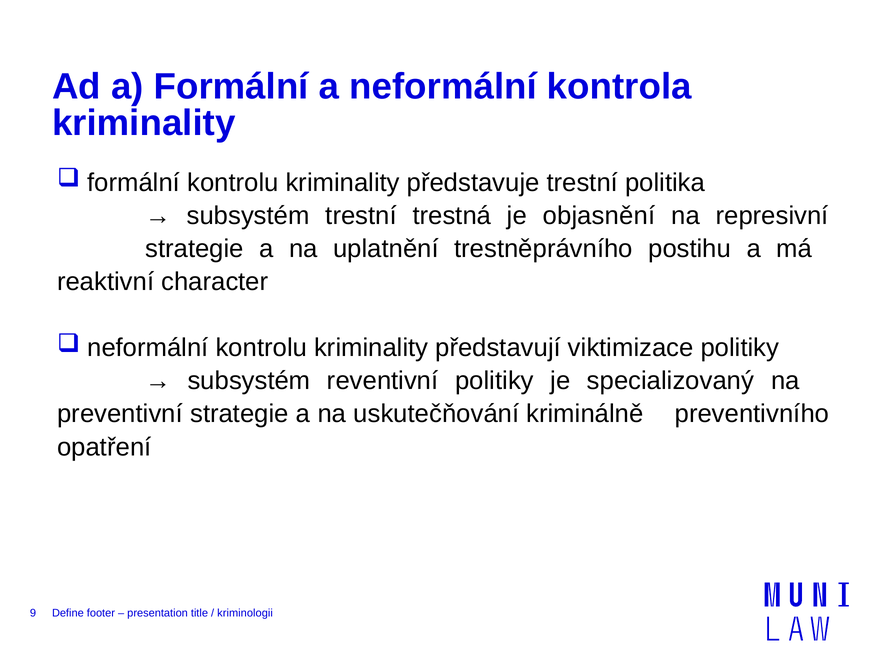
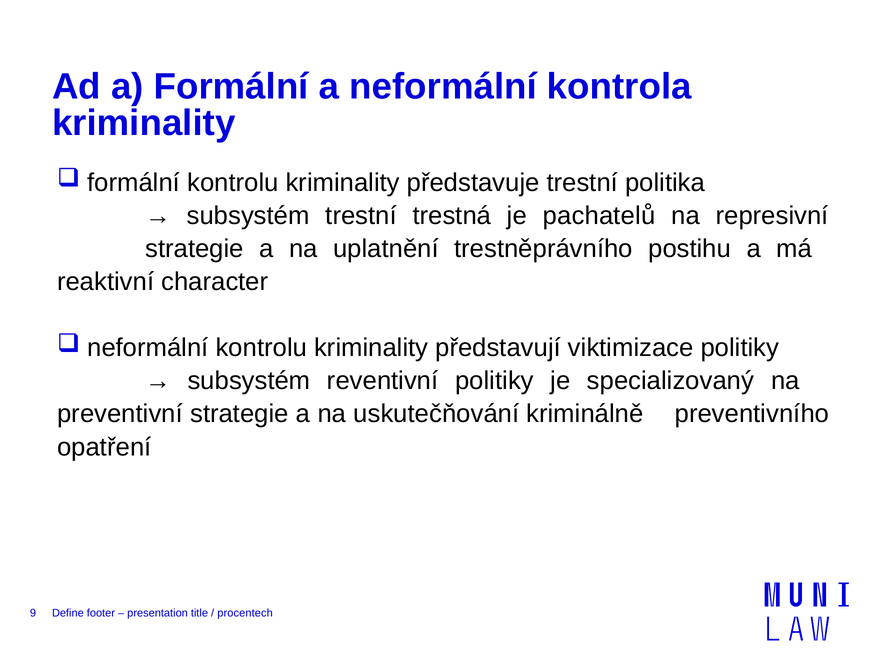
objasnění: objasnění -> pachatelů
kriminologii: kriminologii -> procentech
